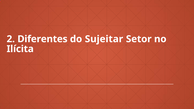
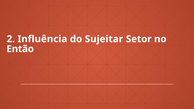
Diferentes: Diferentes -> Influência
Ilícita: Ilícita -> Então
